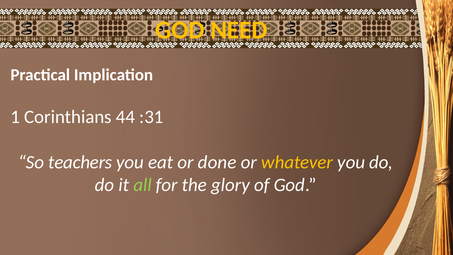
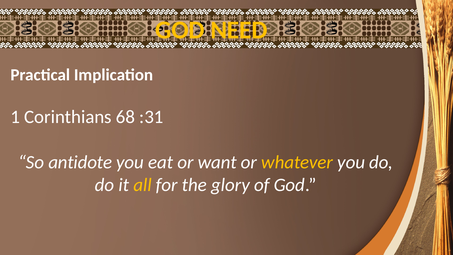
44: 44 -> 68
teachers: teachers -> antidote
done: done -> want
all colour: light green -> yellow
